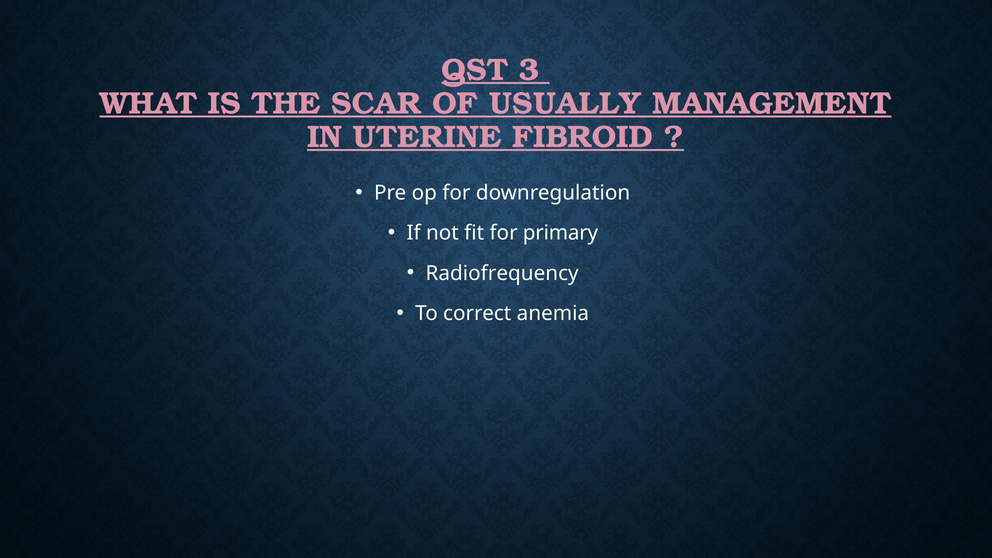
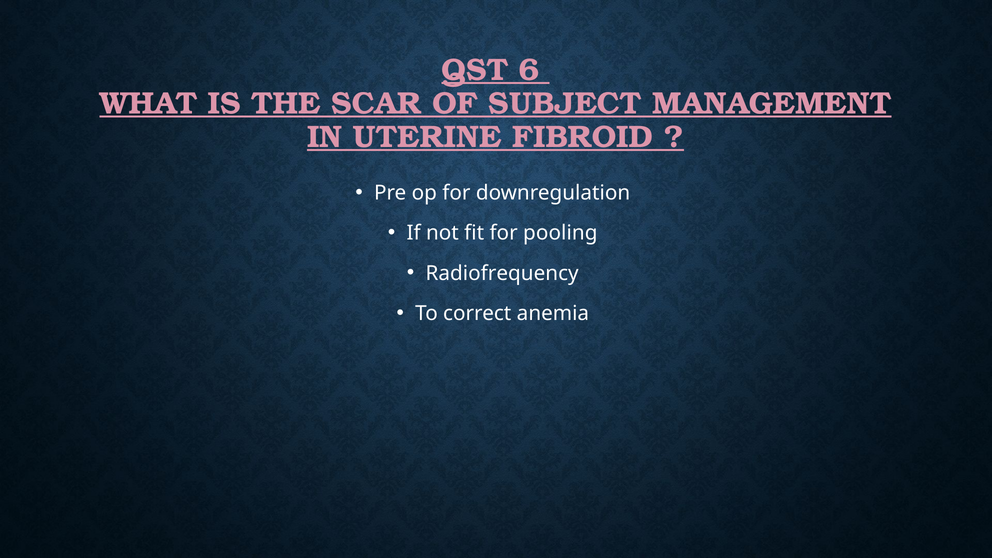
3: 3 -> 6
USUALLY: USUALLY -> SUBJECT
primary: primary -> pooling
